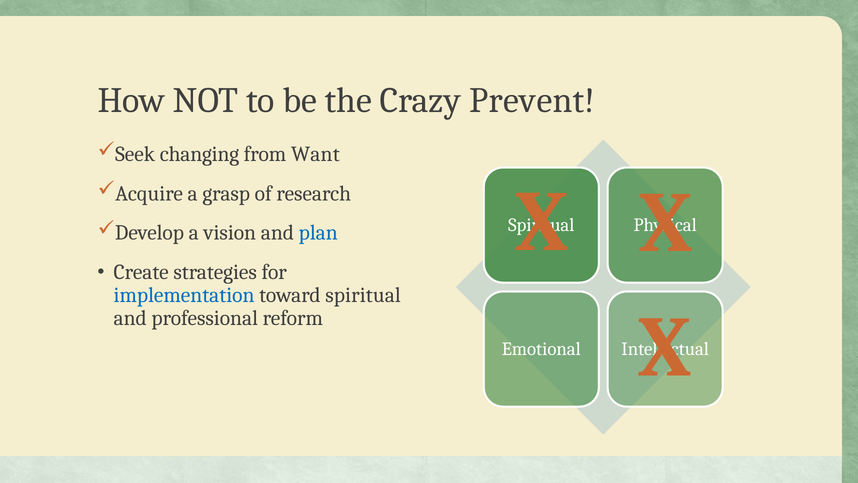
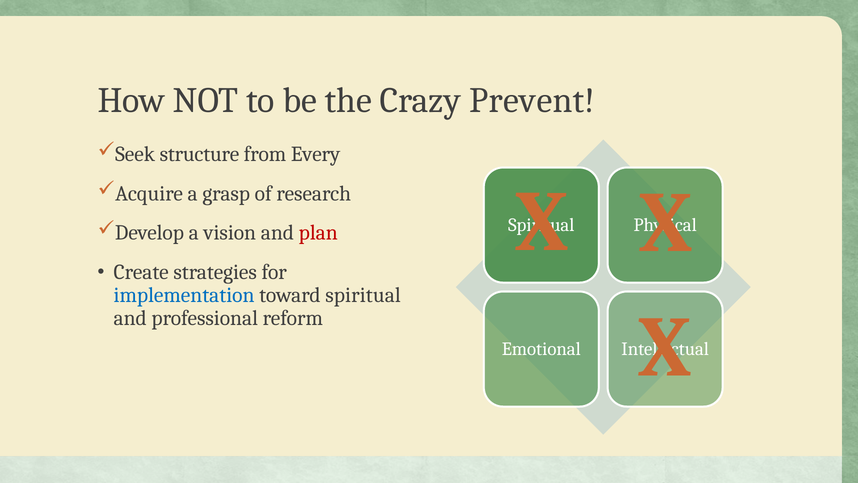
changing: changing -> structure
Want: Want -> Every
plan colour: blue -> red
